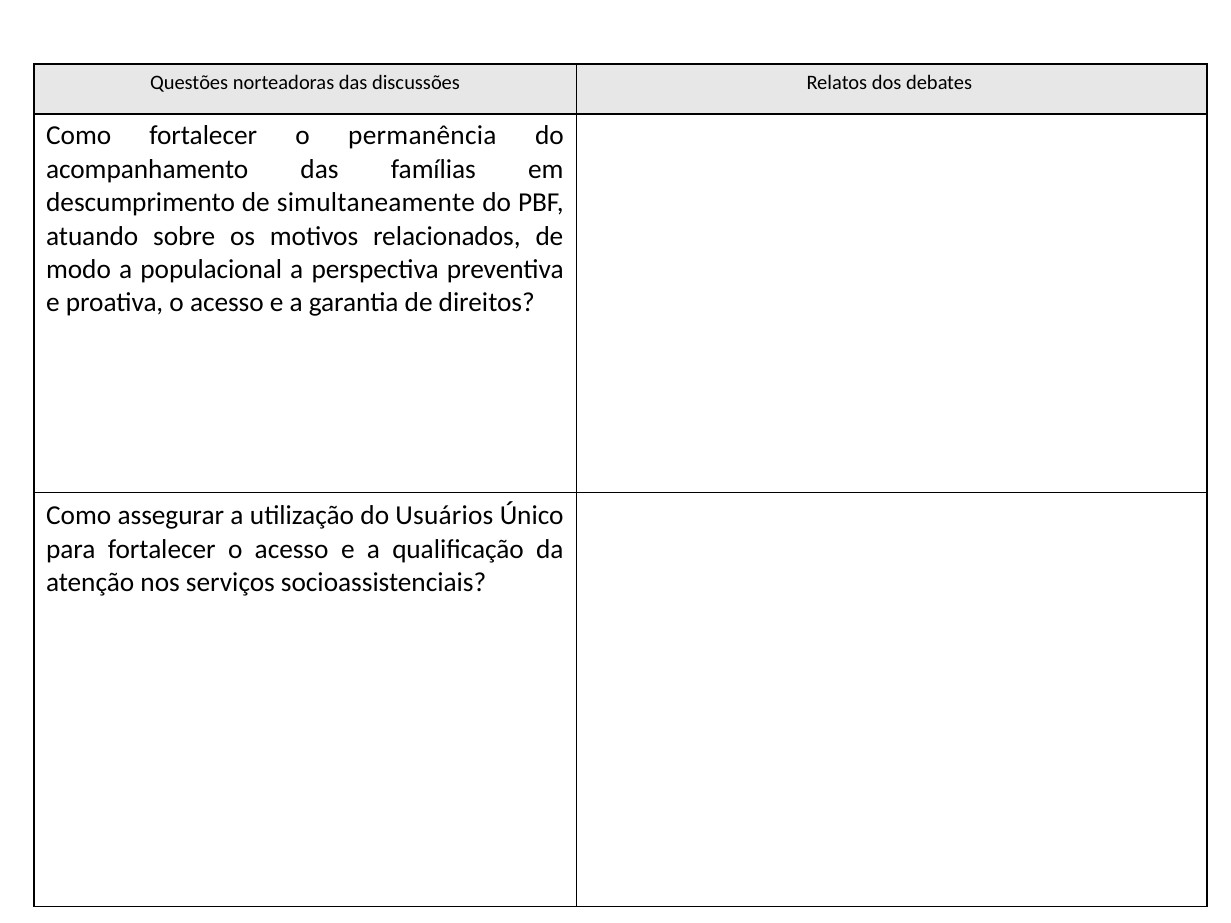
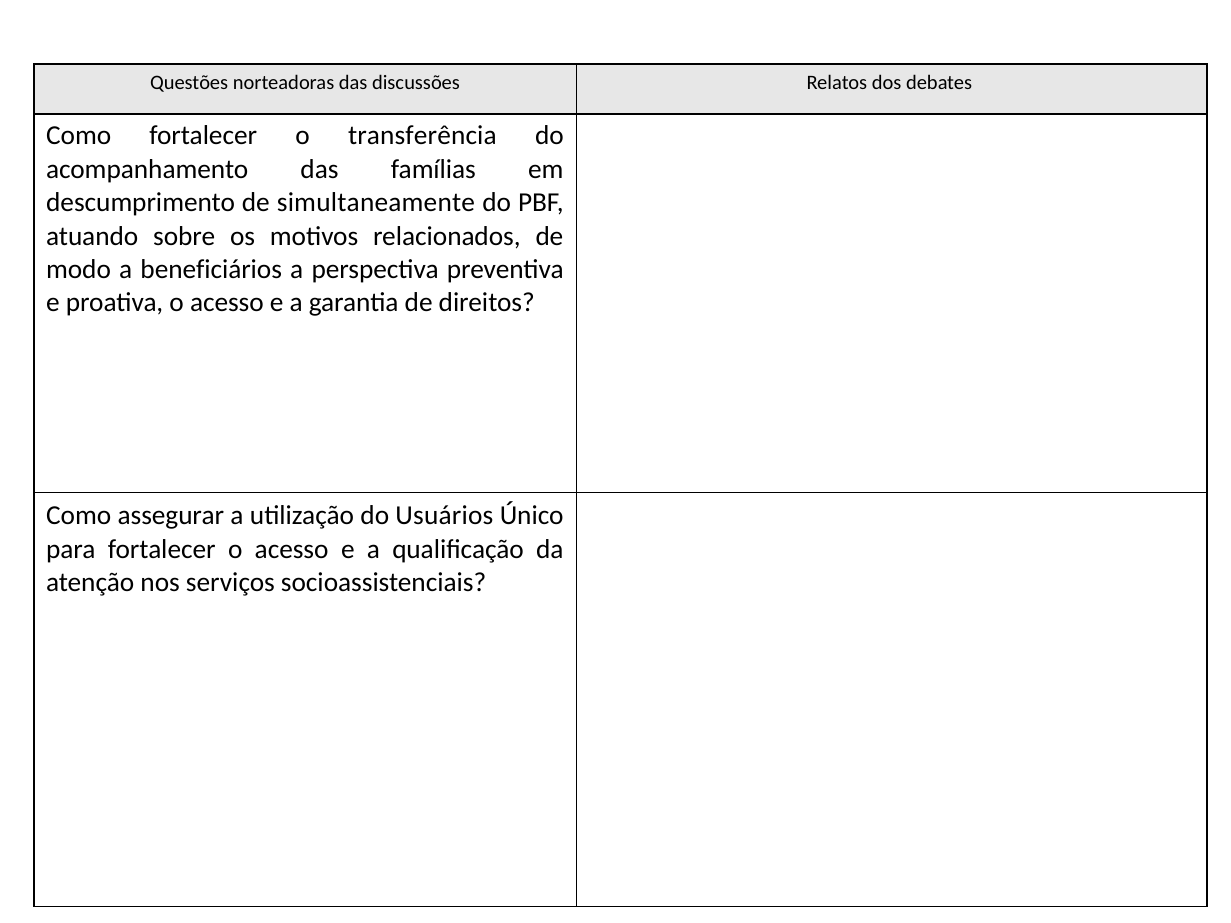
permanência: permanência -> transferência
populacional: populacional -> beneficiários
